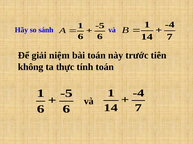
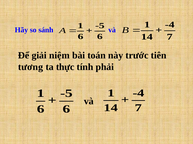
không: không -> tương
tính toán: toán -> phải
